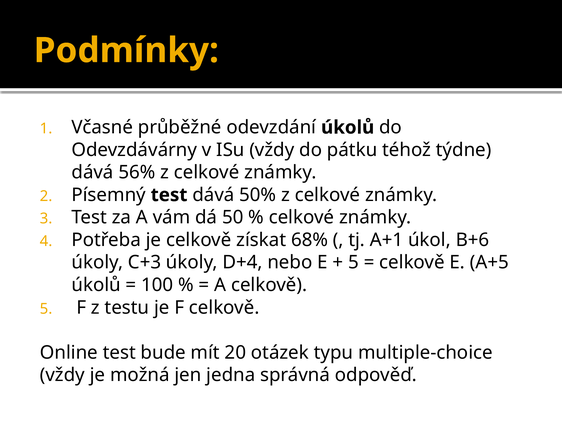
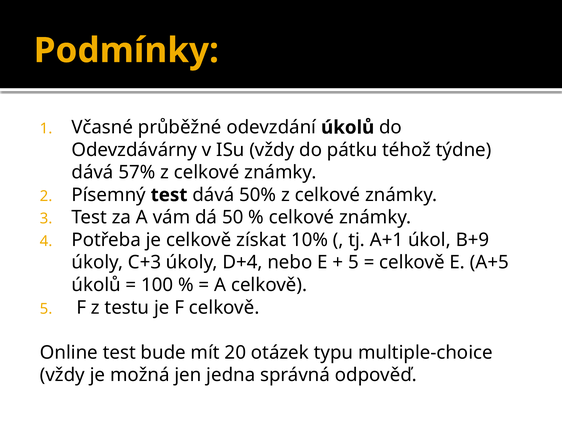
56%: 56% -> 57%
68%: 68% -> 10%
B+6: B+6 -> B+9
